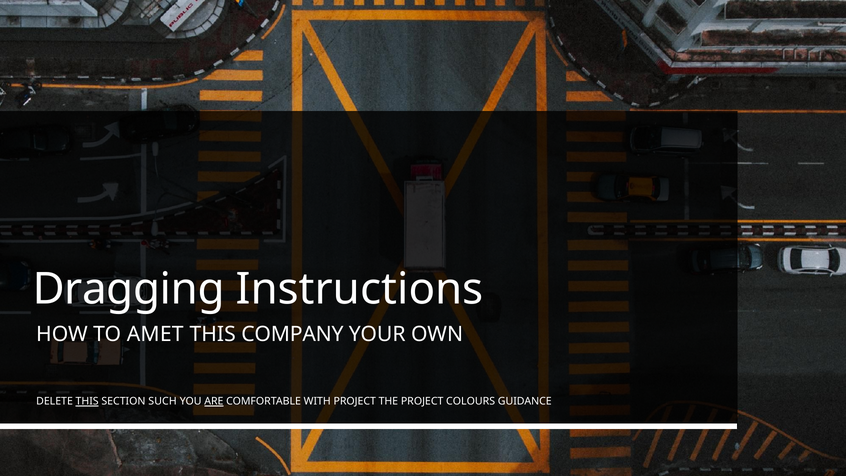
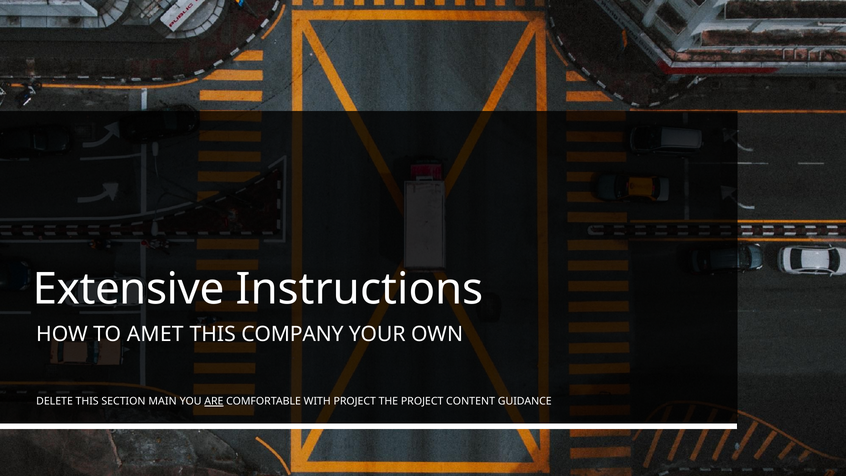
Dragging: Dragging -> Extensive
THIS at (87, 401) underline: present -> none
SUCH: SUCH -> MAIN
COLOURS: COLOURS -> CONTENT
